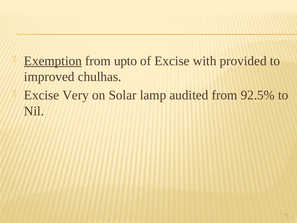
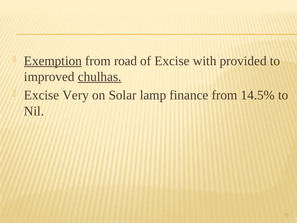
upto: upto -> road
chulhas underline: none -> present
audited: audited -> finance
92.5%: 92.5% -> 14.5%
